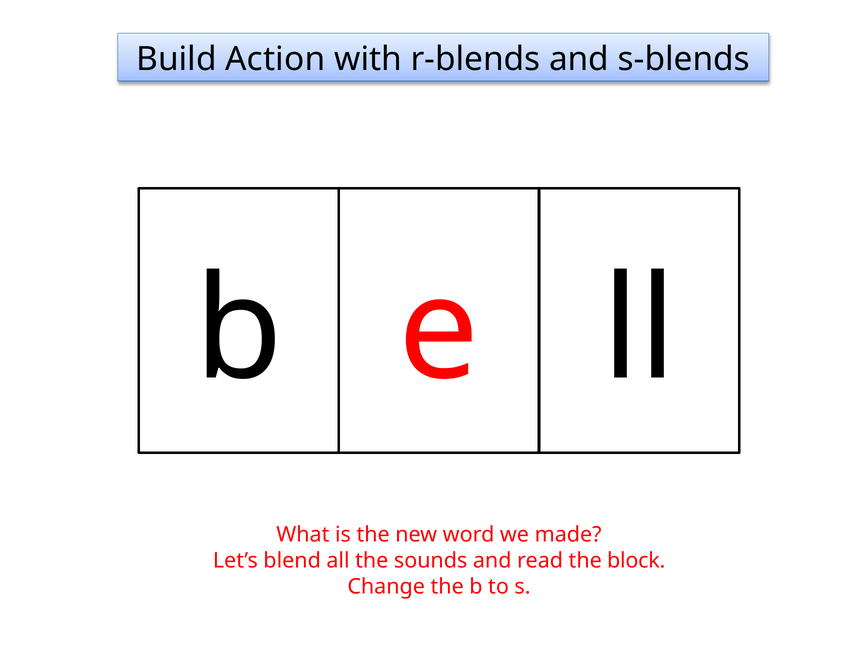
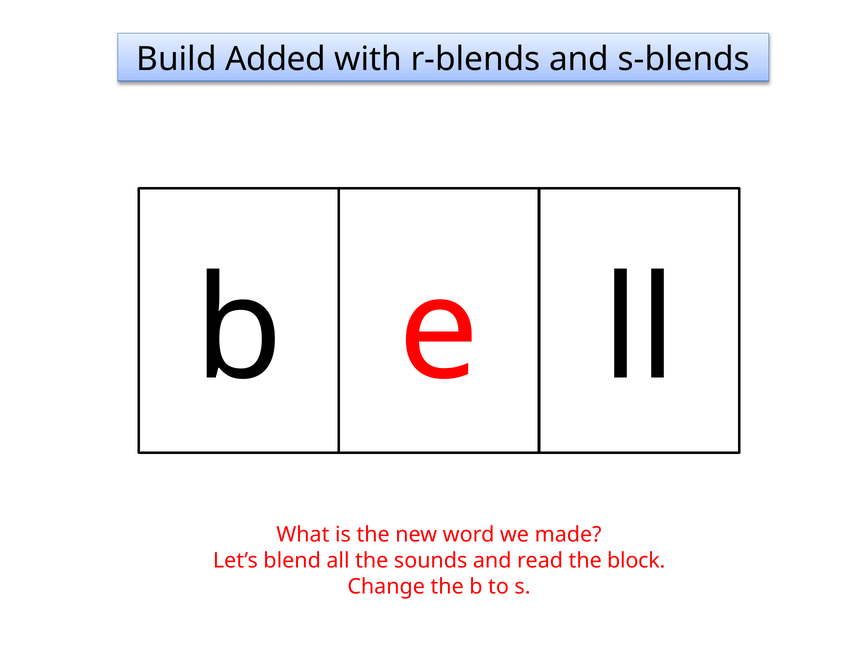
Action: Action -> Added
